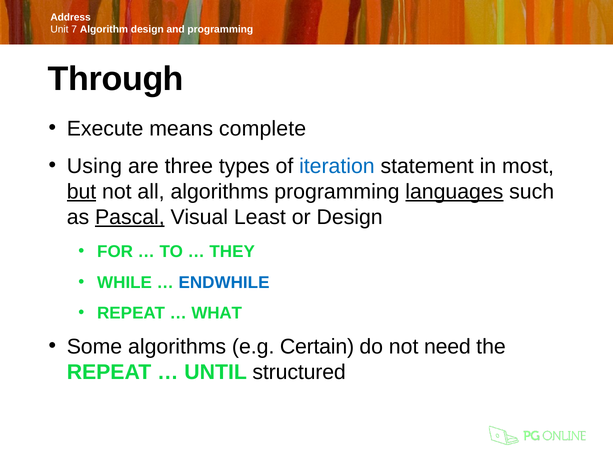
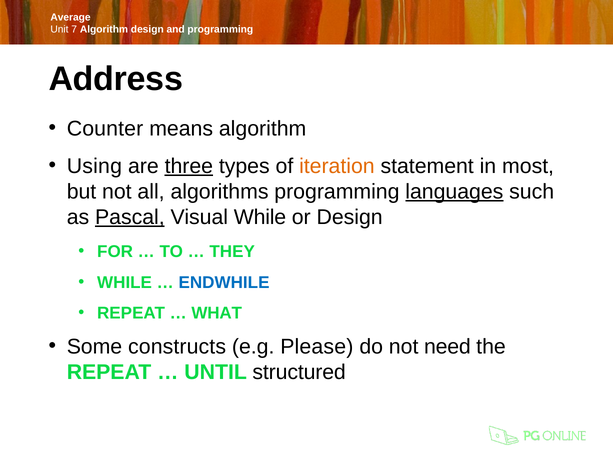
Address: Address -> Average
Through: Through -> Address
Execute: Execute -> Counter
means complete: complete -> algorithm
three underline: none -> present
iteration colour: blue -> orange
but underline: present -> none
Visual Least: Least -> While
Some algorithms: algorithms -> constructs
Certain: Certain -> Please
